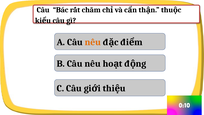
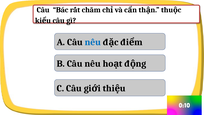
nêu at (93, 42) colour: orange -> blue
